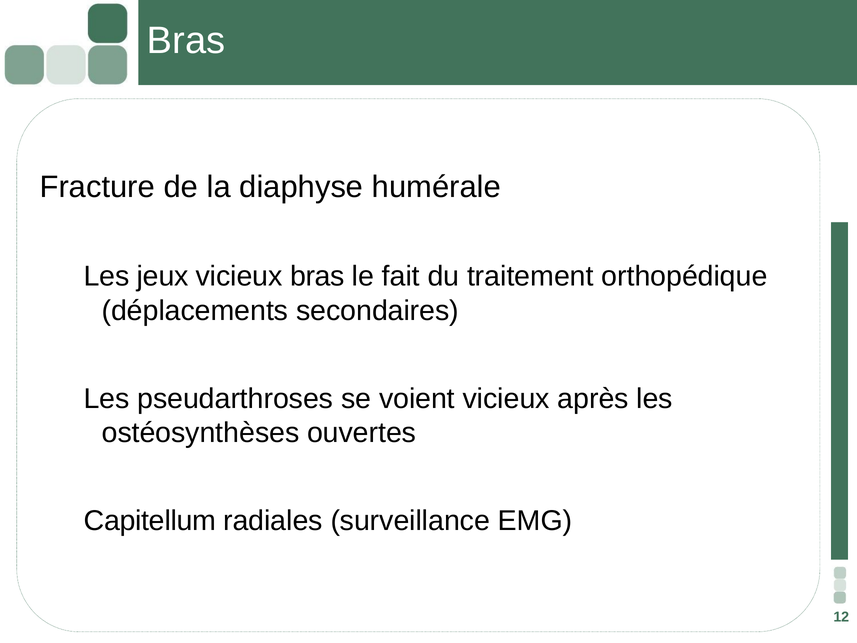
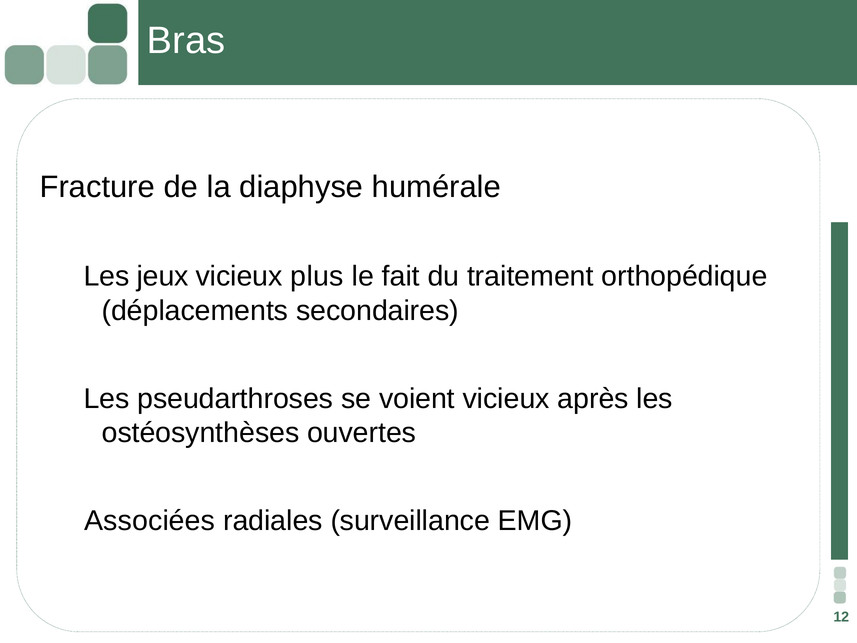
vicieux bras: bras -> plus
Capitellum: Capitellum -> Associées
